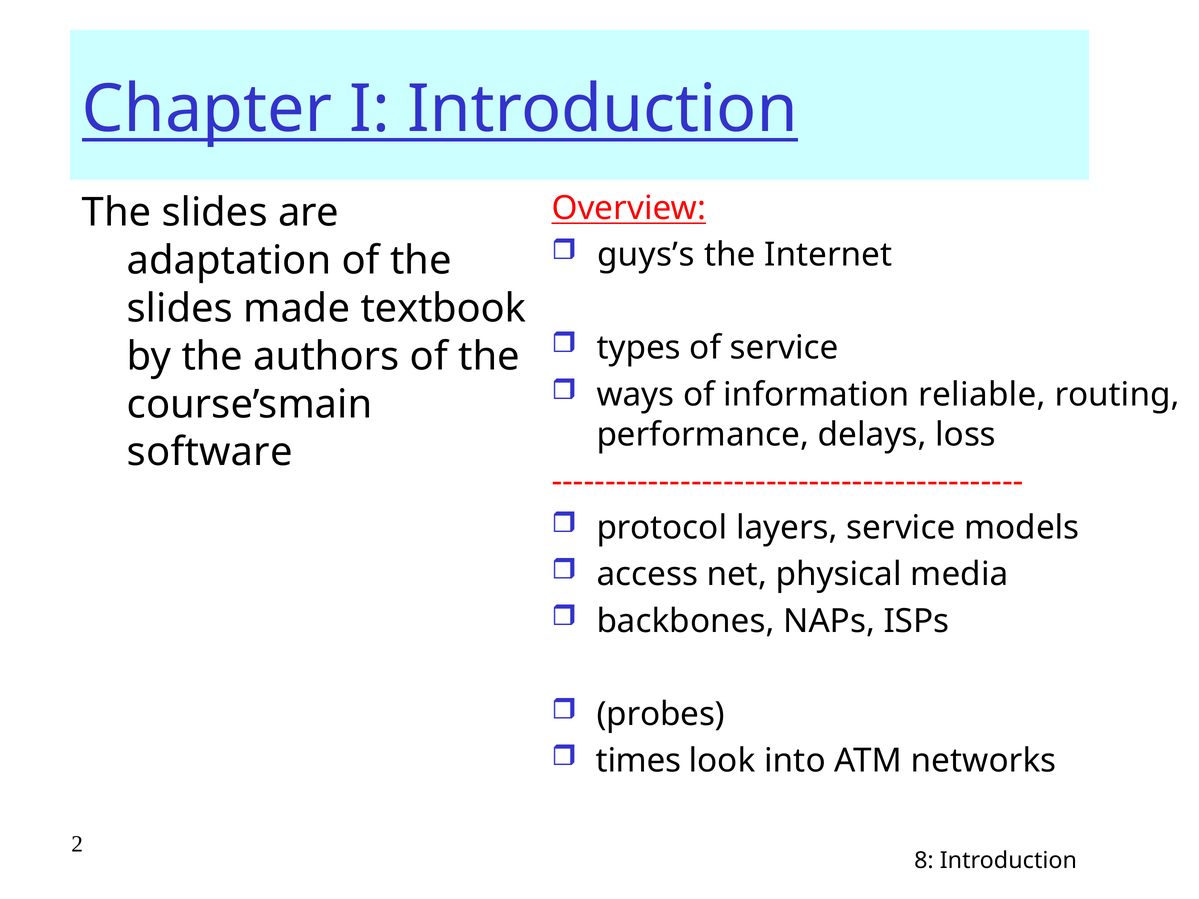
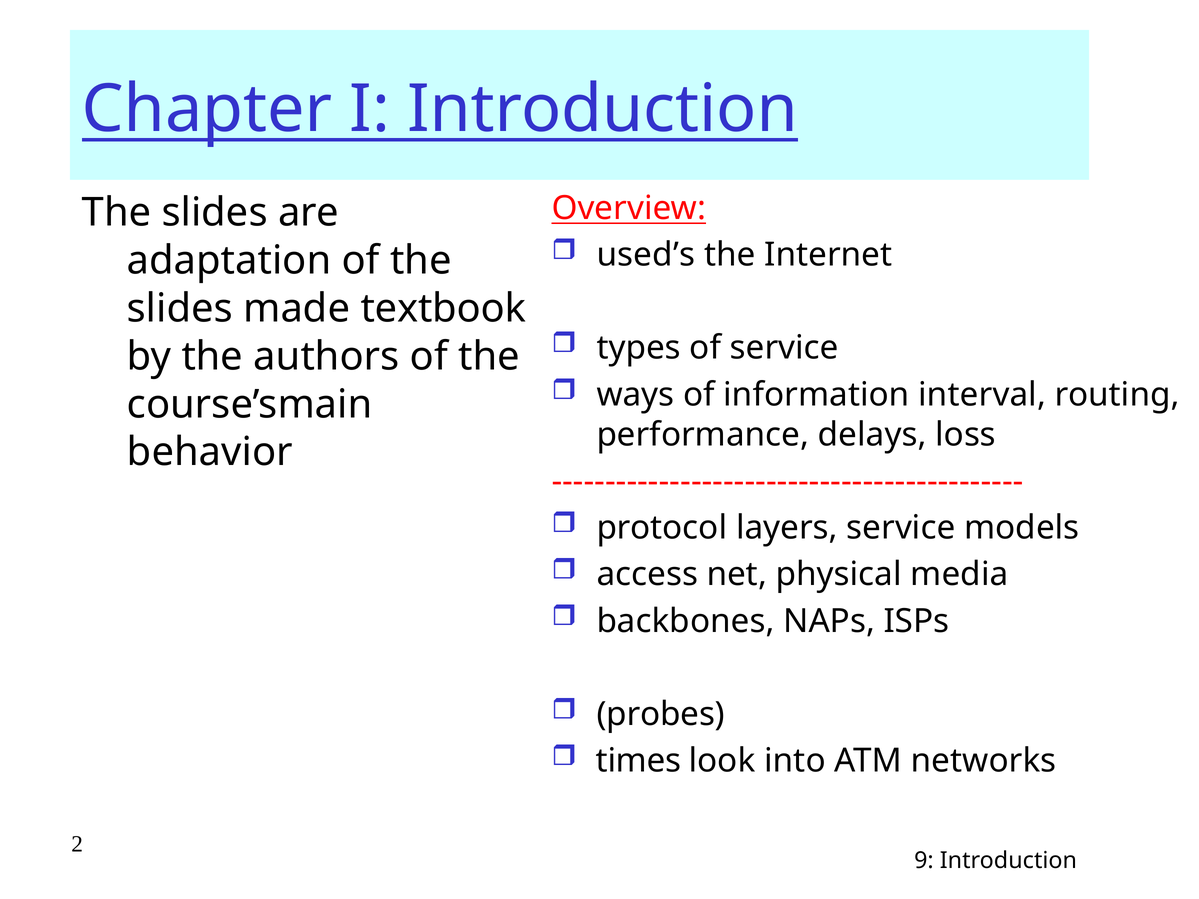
guys’s: guys’s -> used’s
reliable: reliable -> interval
software: software -> behavior
8: 8 -> 9
